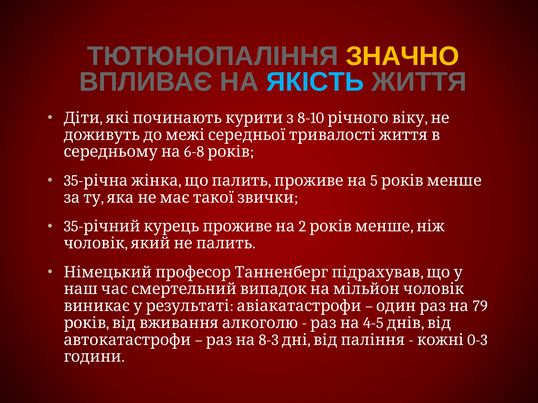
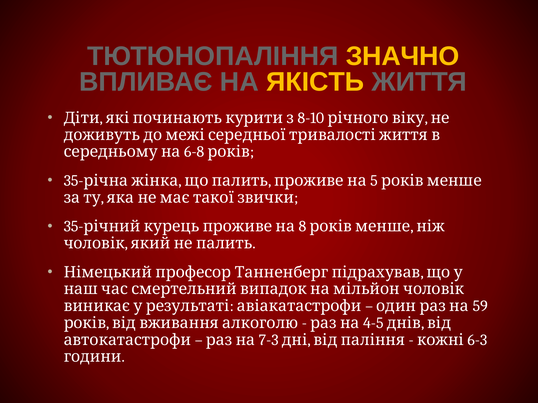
ЯКІСТЬ colour: light blue -> yellow
2: 2 -> 8
79: 79 -> 59
8-3: 8-3 -> 7-3
0-3: 0-3 -> 6-3
